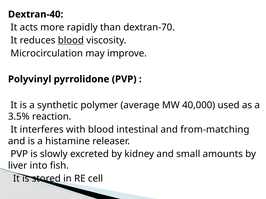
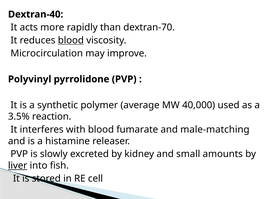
intestinal: intestinal -> fumarate
from-matching: from-matching -> male-matching
liver underline: none -> present
